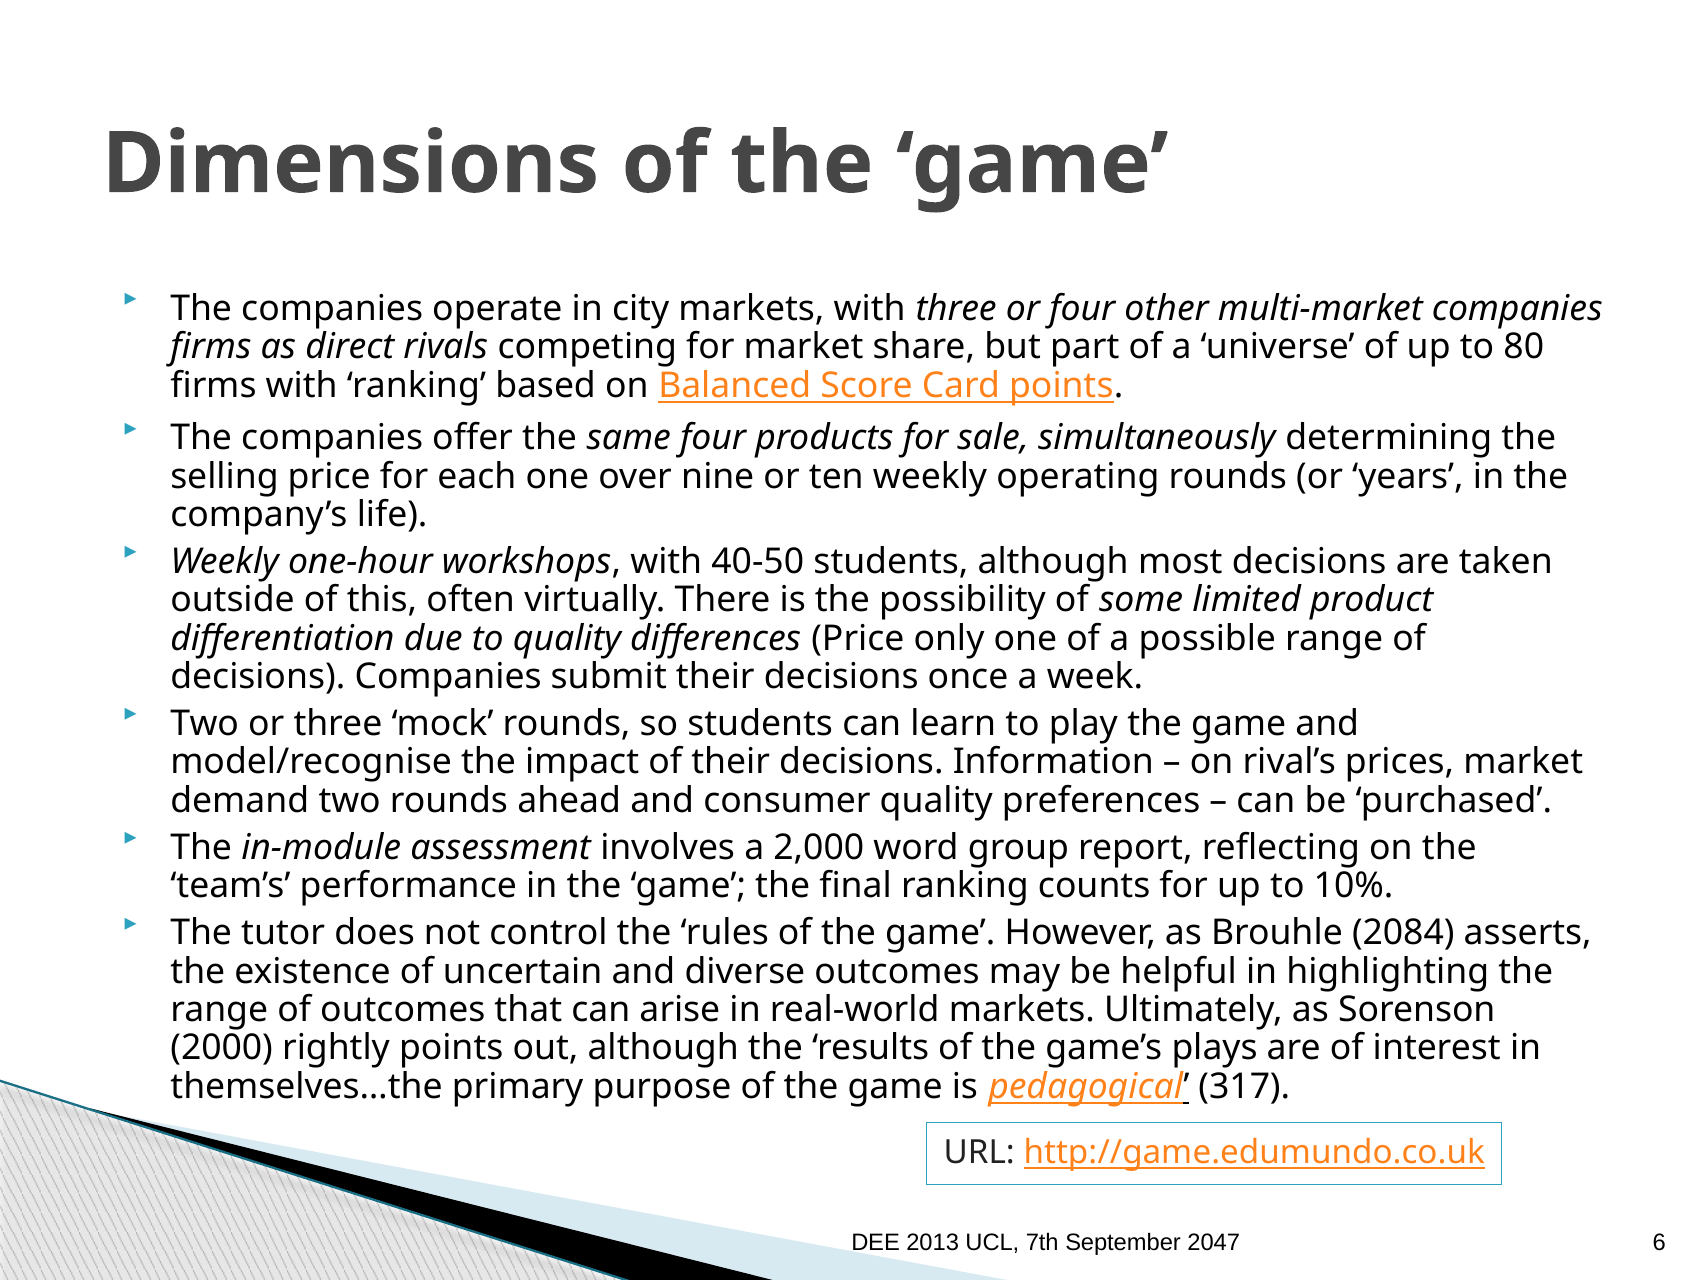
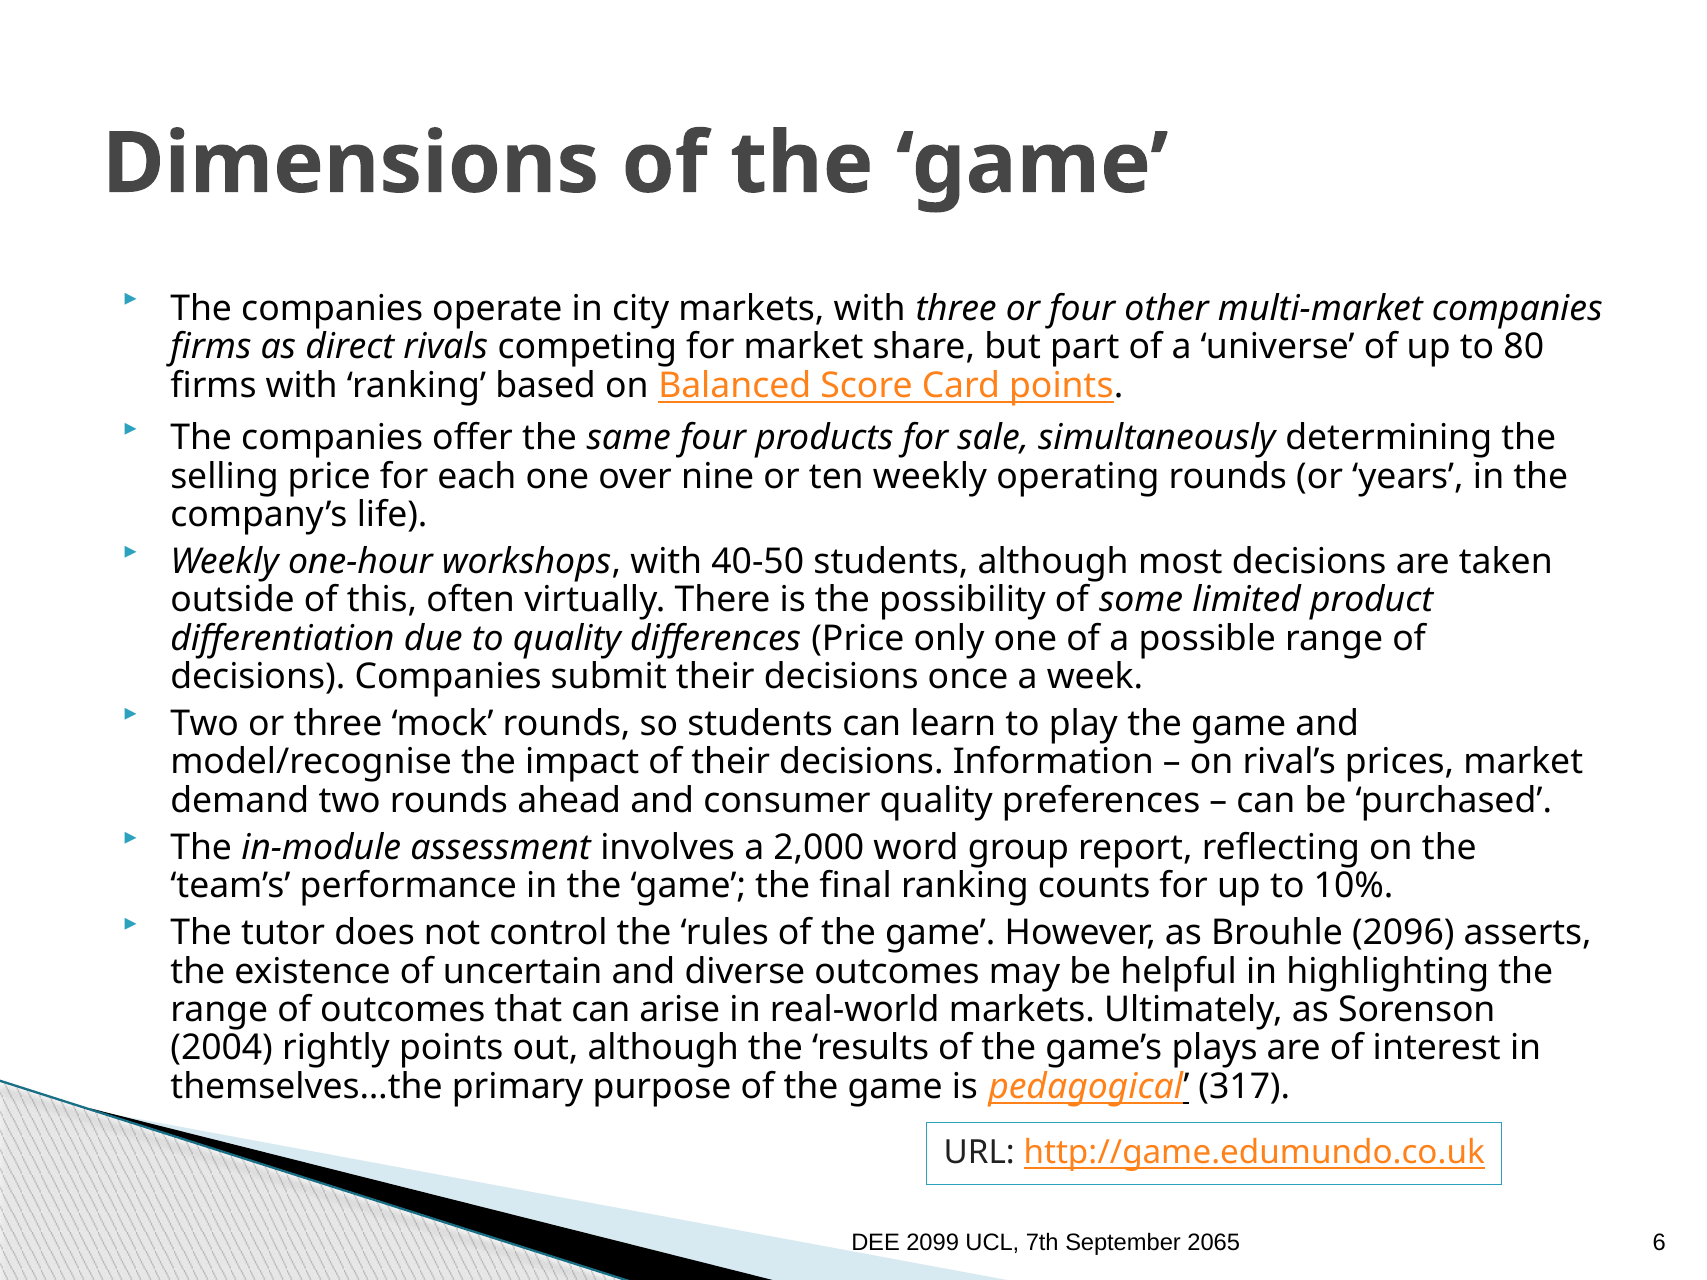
2084: 2084 -> 2096
2000: 2000 -> 2004
2013: 2013 -> 2099
2047: 2047 -> 2065
